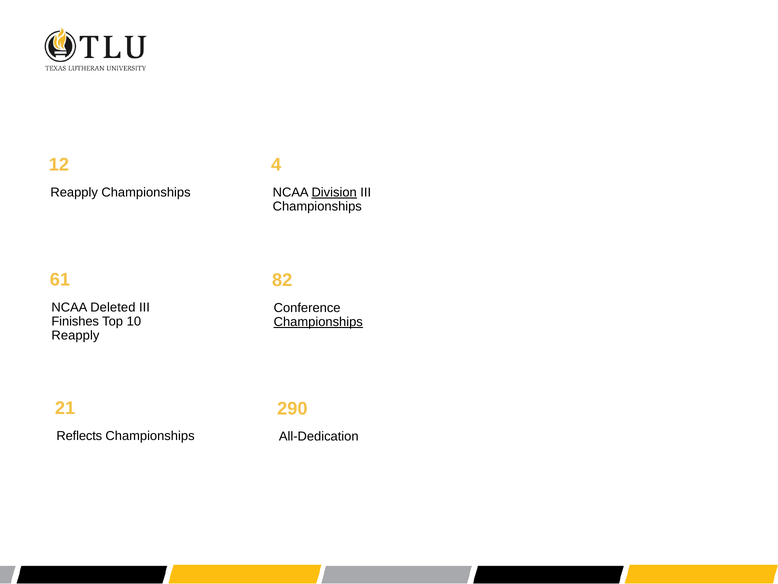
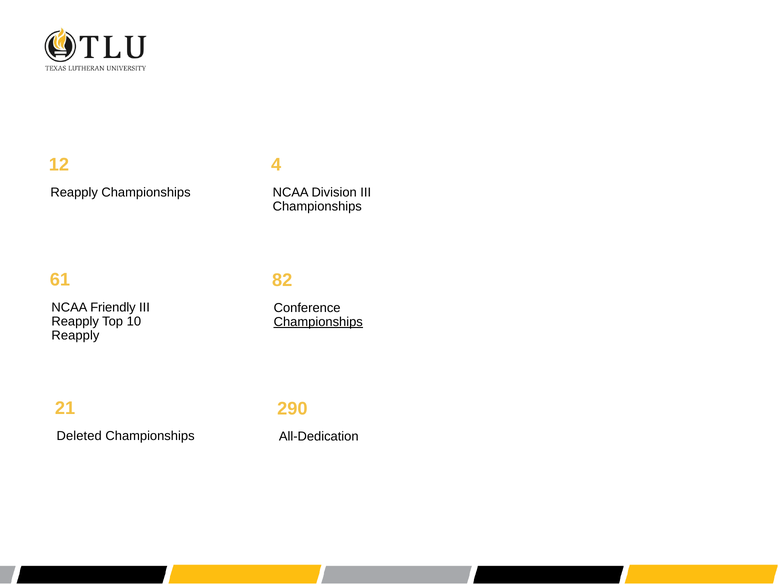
Division underline: present -> none
Deleted: Deleted -> Friendly
Finishes at (75, 321): Finishes -> Reapply
Reflects: Reflects -> Deleted
